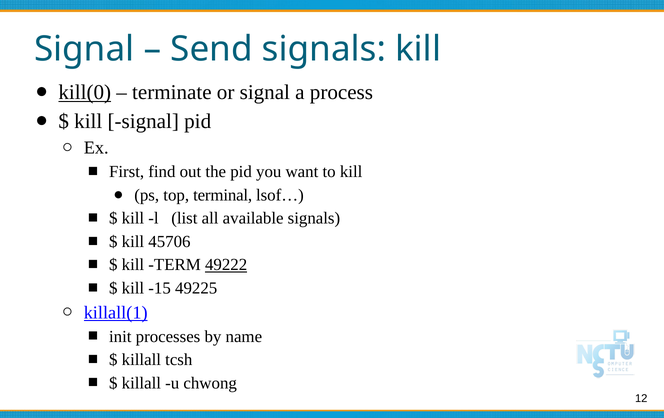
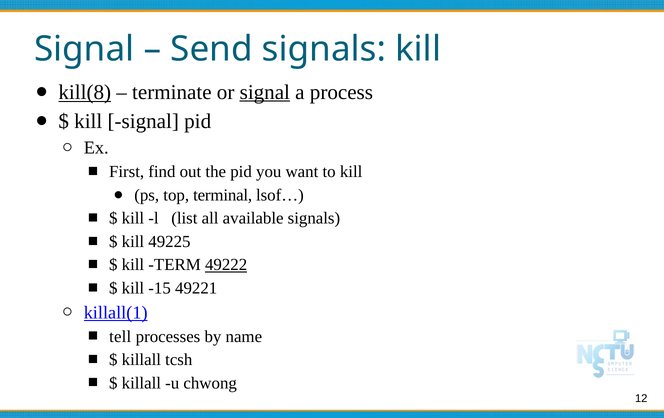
kill(0: kill(0 -> kill(8
signal at (265, 92) underline: none -> present
45706: 45706 -> 49225
49225: 49225 -> 49221
init: init -> tell
